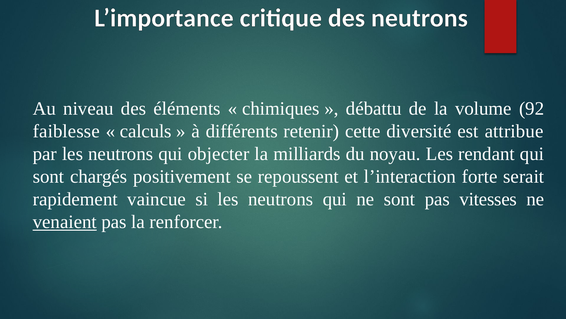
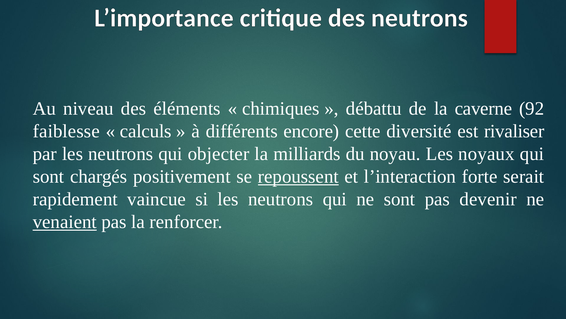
volume: volume -> caverne
retenir: retenir -> encore
attribue: attribue -> rivaliser
rendant: rendant -> noyaux
repoussent underline: none -> present
vitesses: vitesses -> devenir
